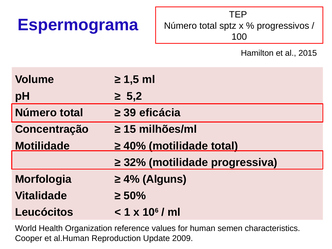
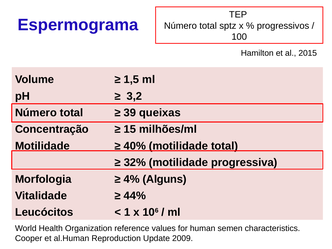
5,2: 5,2 -> 3,2
eficácia: eficácia -> queixas
50%: 50% -> 44%
